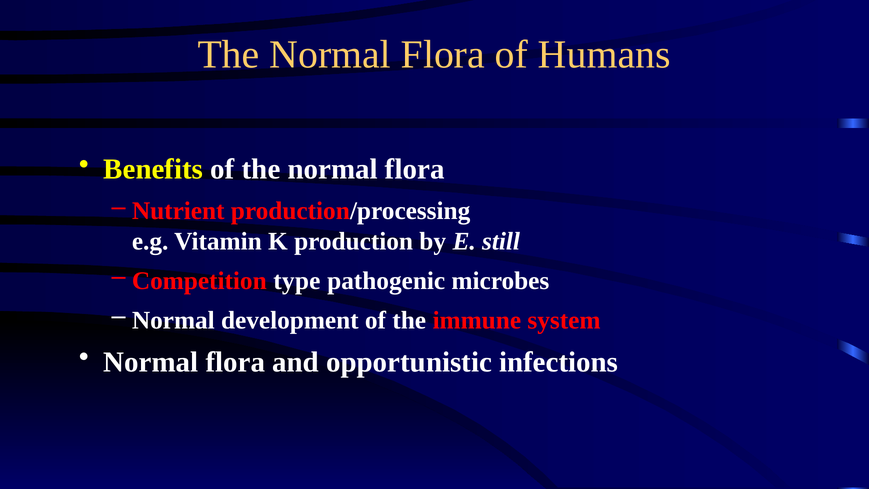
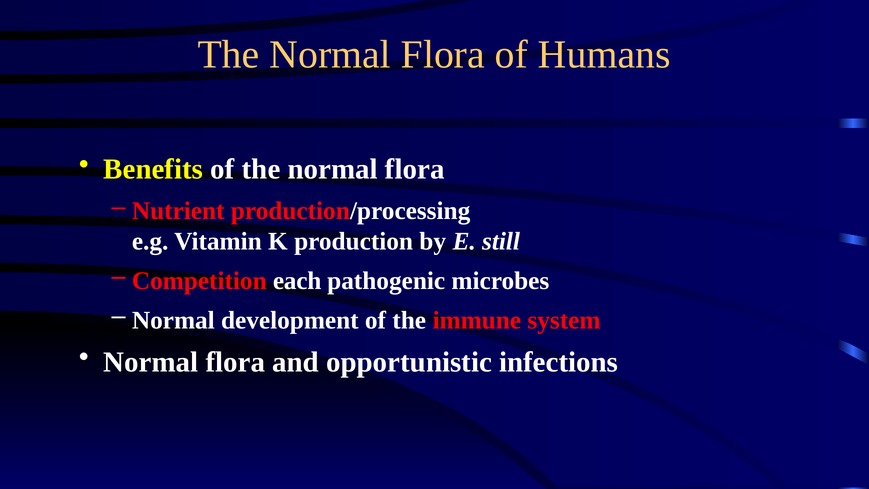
type: type -> each
